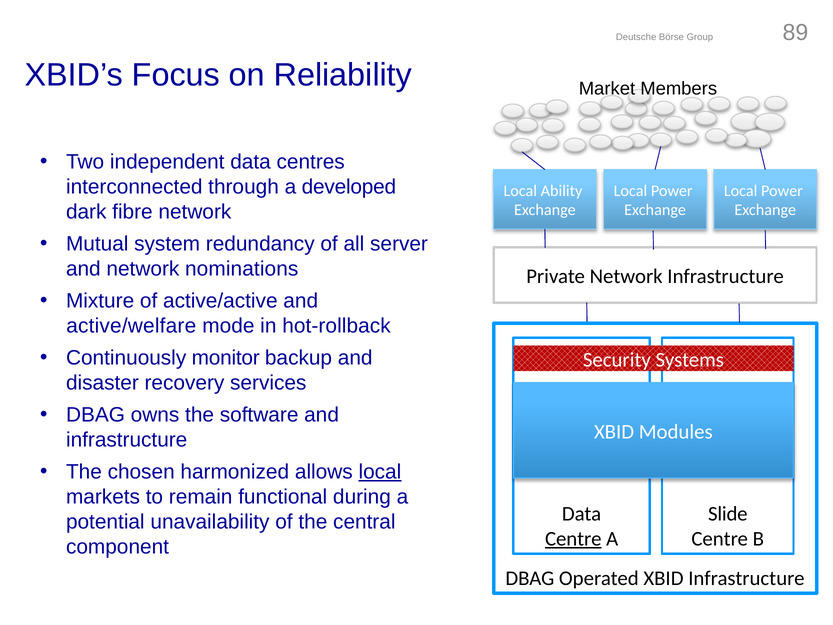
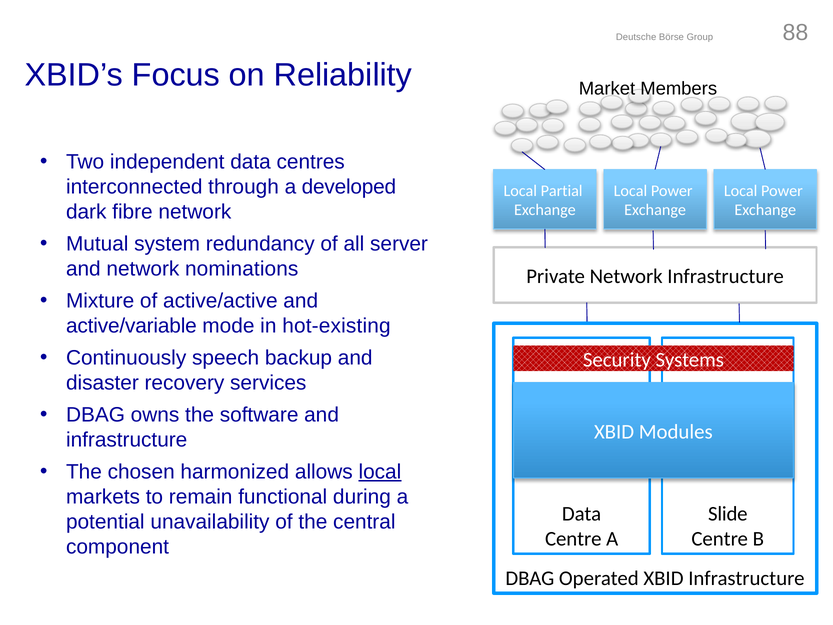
89: 89 -> 88
Ability: Ability -> Partial
active/welfare: active/welfare -> active/variable
hot-rollback: hot-rollback -> hot-existing
monitor: monitor -> speech
Centre at (573, 539) underline: present -> none
